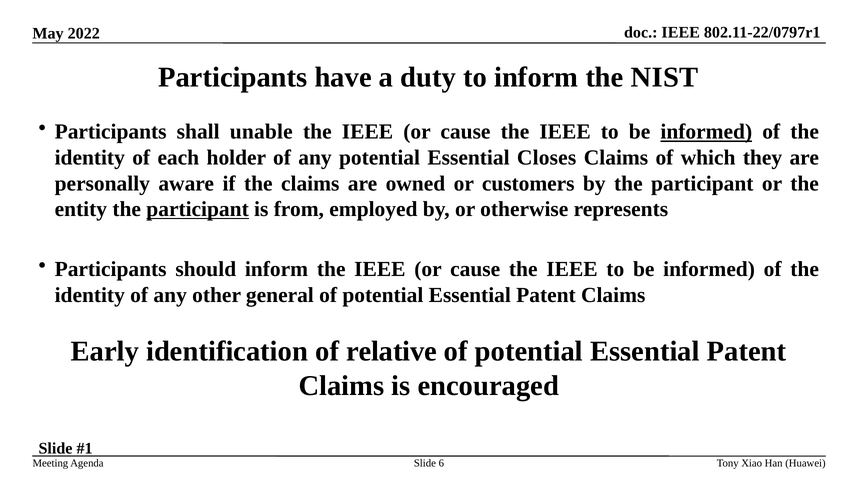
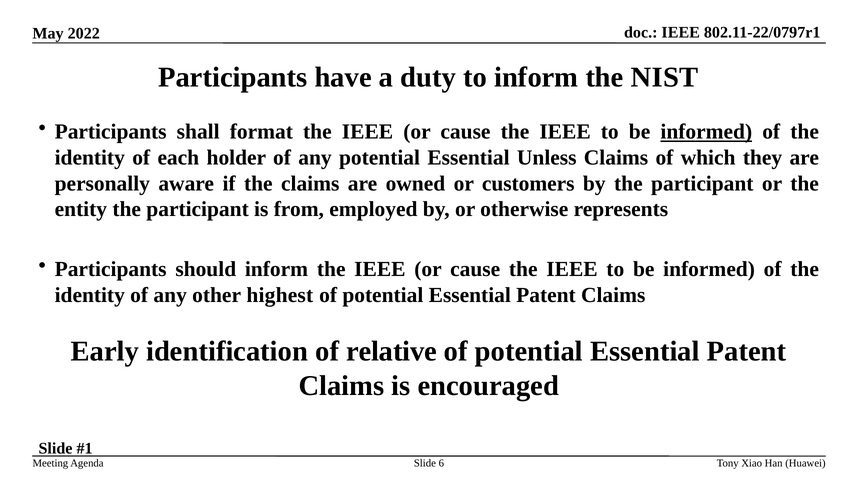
unable: unable -> format
Closes: Closes -> Unless
participant at (198, 209) underline: present -> none
general: general -> highest
